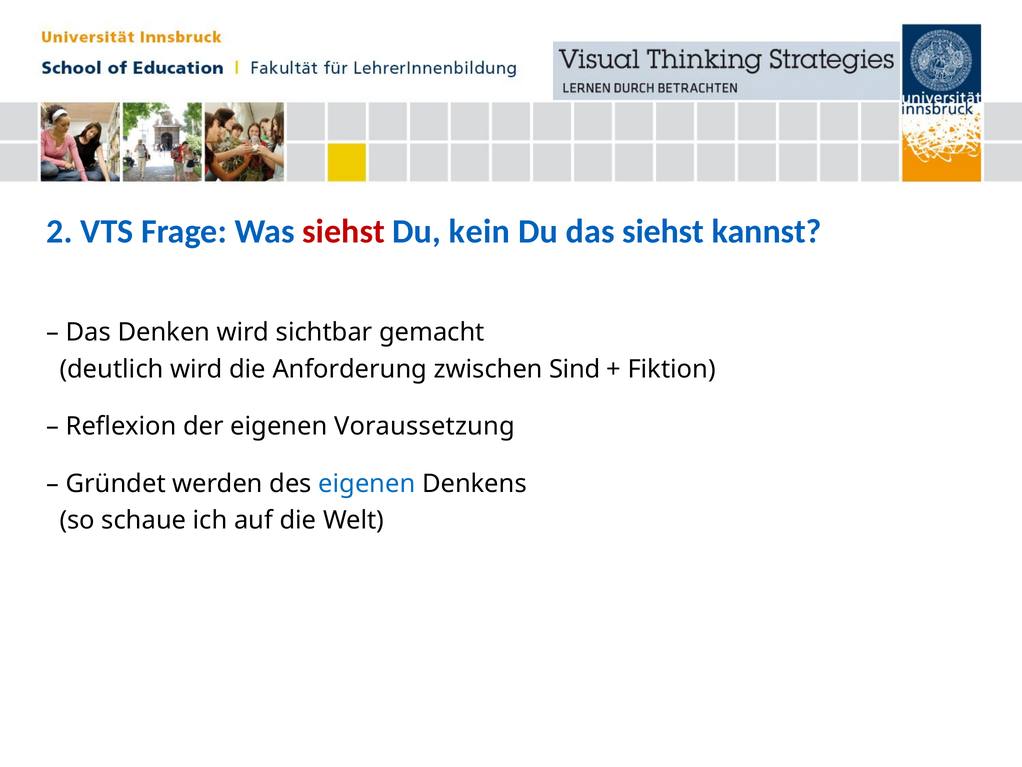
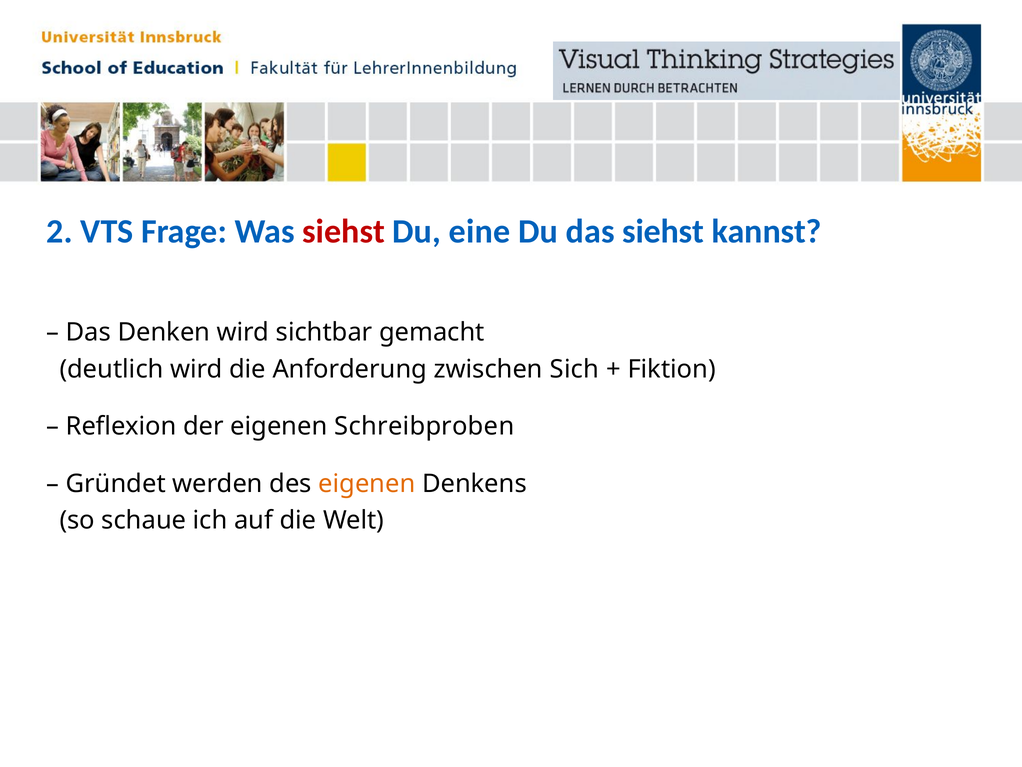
kein: kein -> eine
Sind: Sind -> Sich
Voraussetzung: Voraussetzung -> Schreibproben
eigenen at (367, 483) colour: blue -> orange
